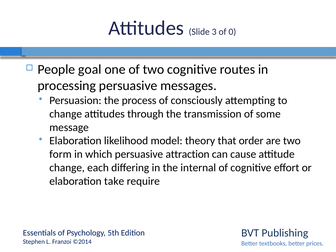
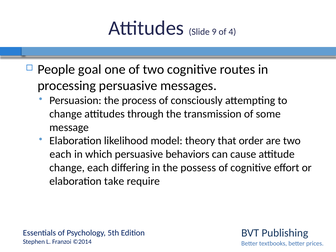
3: 3 -> 9
0: 0 -> 4
form at (60, 154): form -> each
attraction: attraction -> behaviors
internal: internal -> possess
